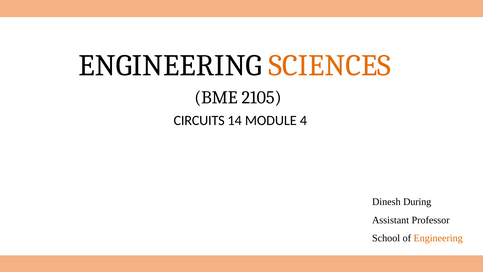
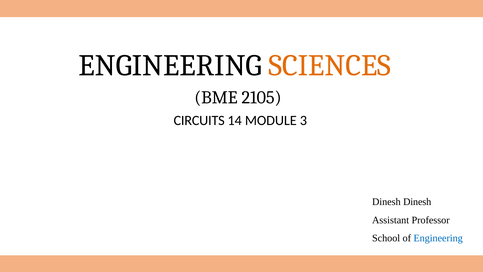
4: 4 -> 3
Dinesh During: During -> Dinesh
Engineering at (438, 238) colour: orange -> blue
